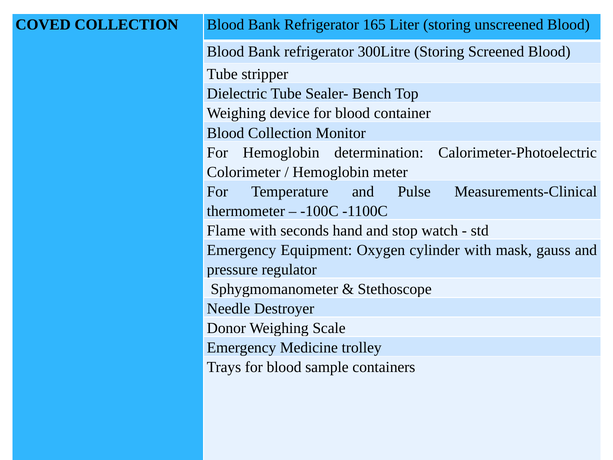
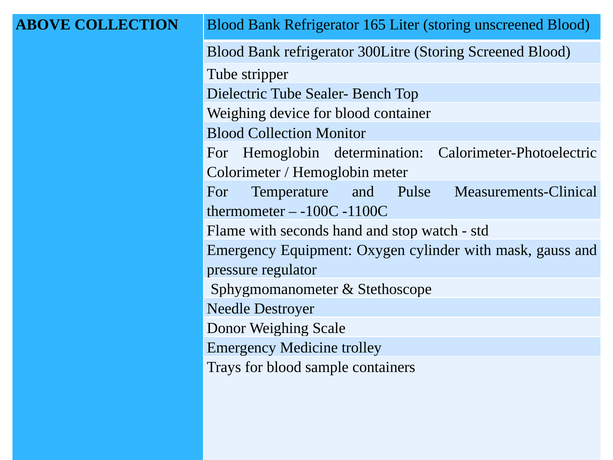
COVED: COVED -> ABOVE
